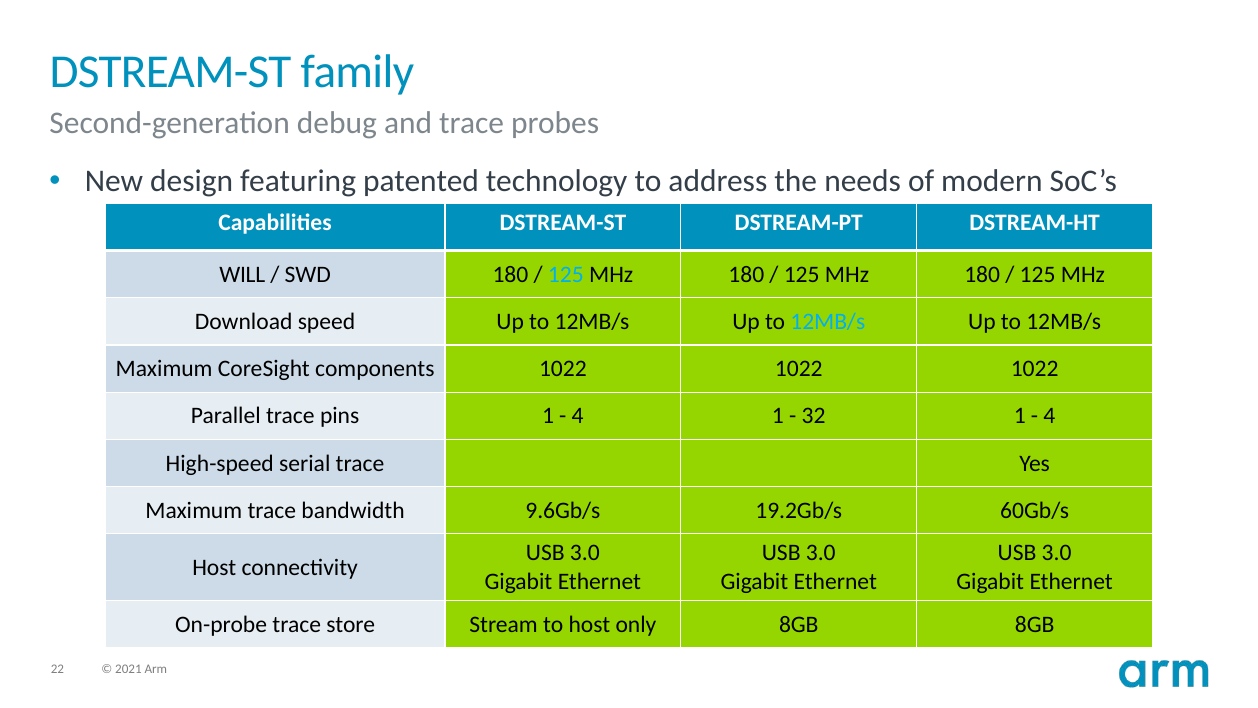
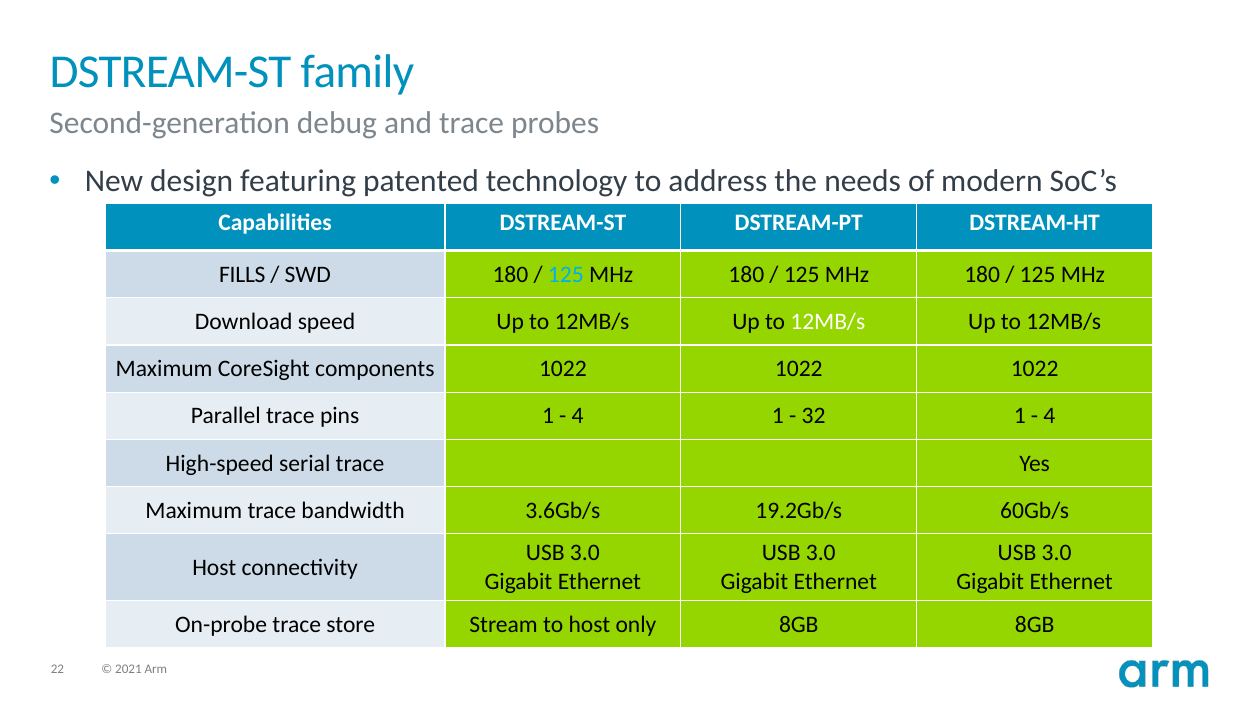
WILL: WILL -> FILLS
12MB/s at (828, 322) colour: light blue -> white
9.6Gb/s: 9.6Gb/s -> 3.6Gb/s
